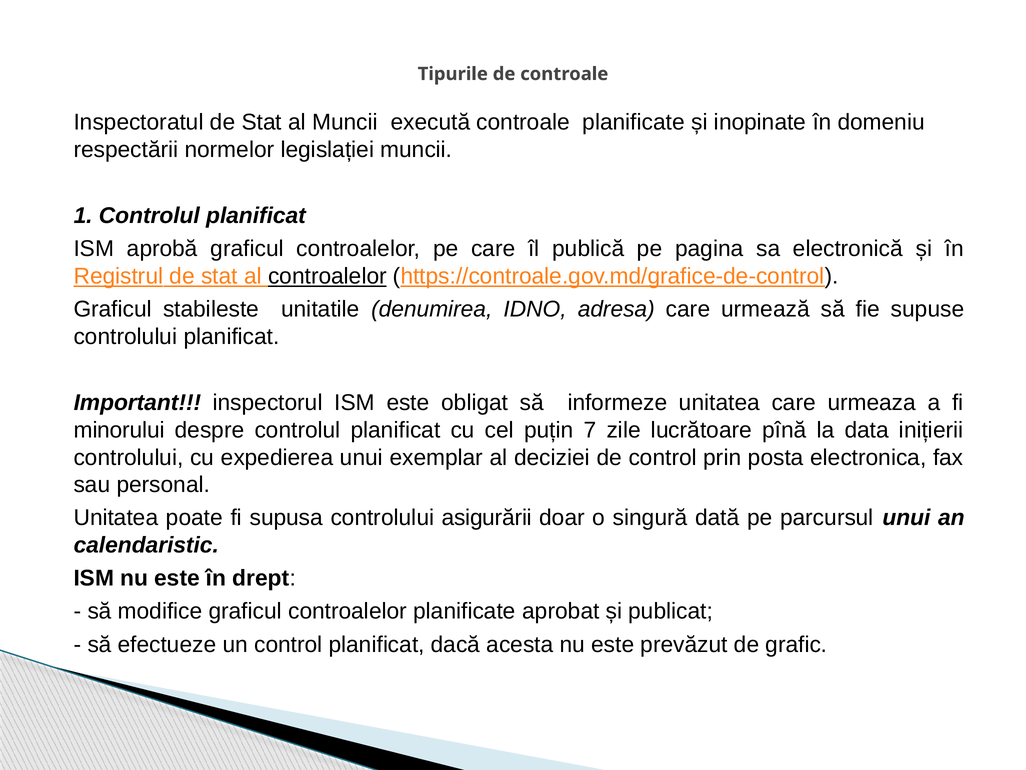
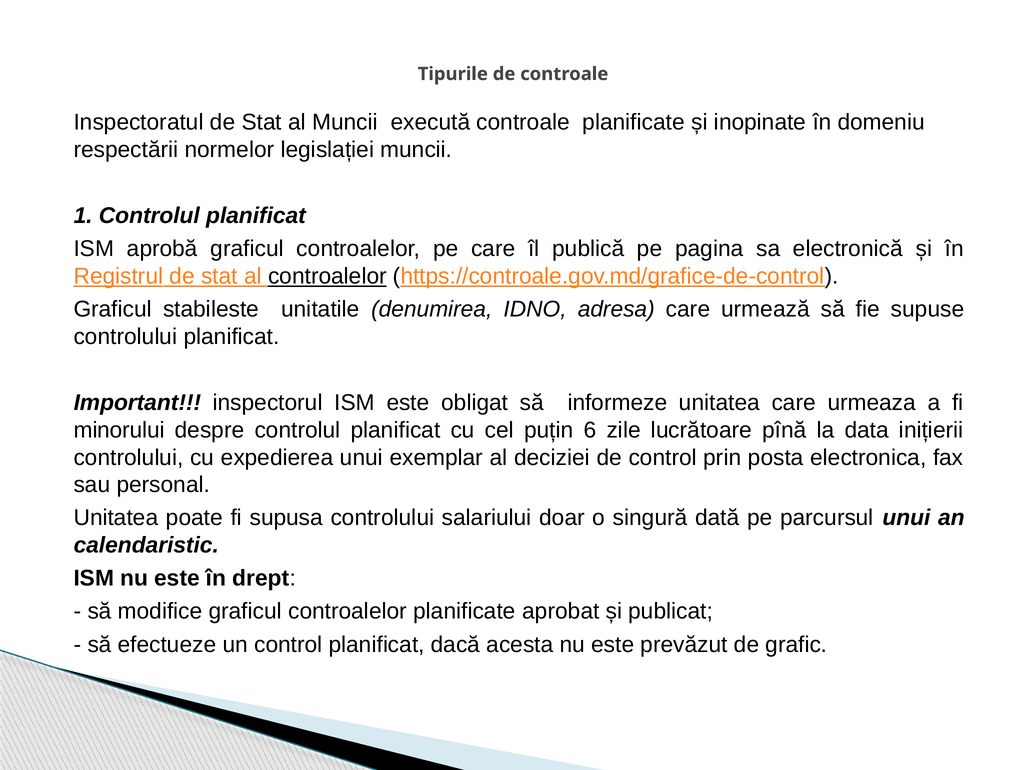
7: 7 -> 6
asigurării: asigurării -> salariului
